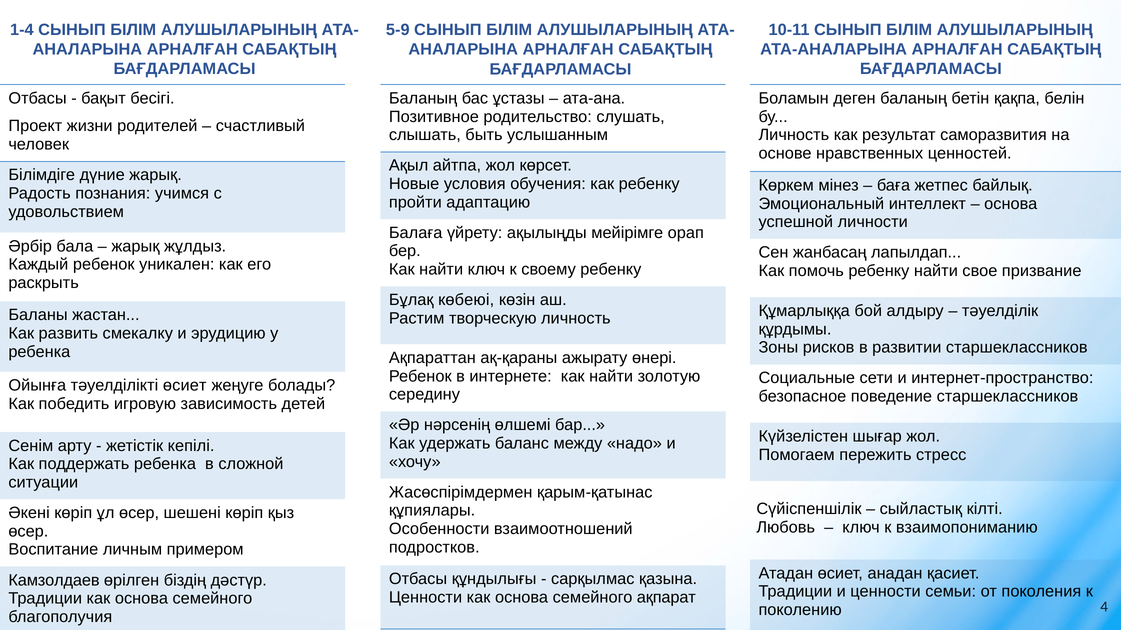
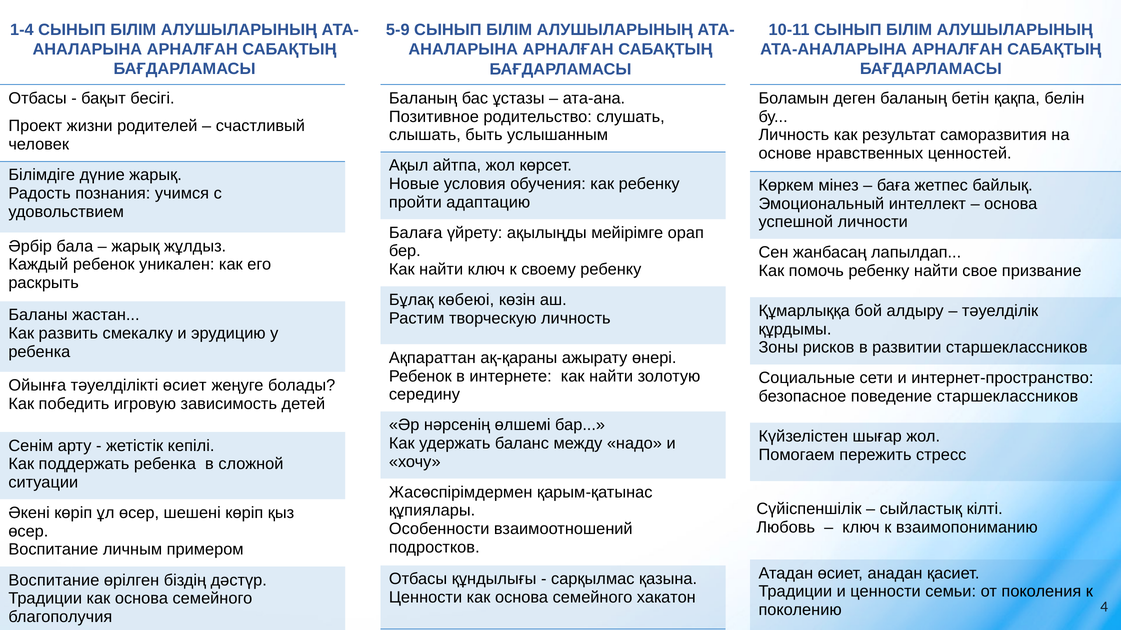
Камзолдаев at (54, 581): Камзолдаев -> Воспитание
ақпарат: ақпарат -> хакатон
